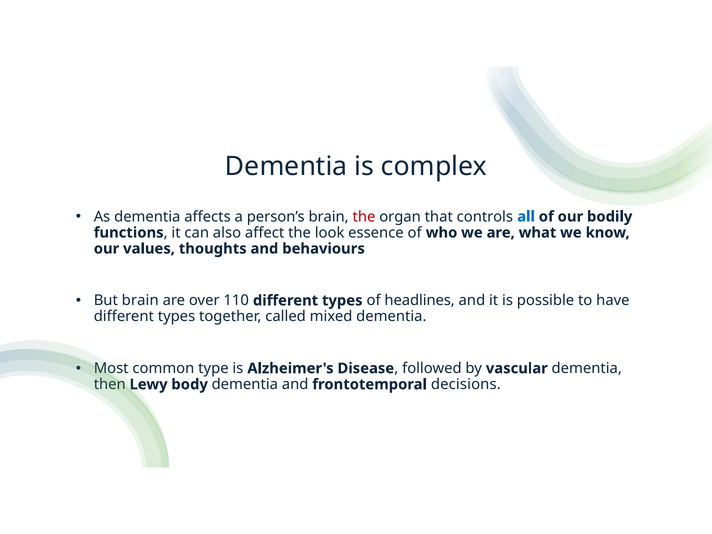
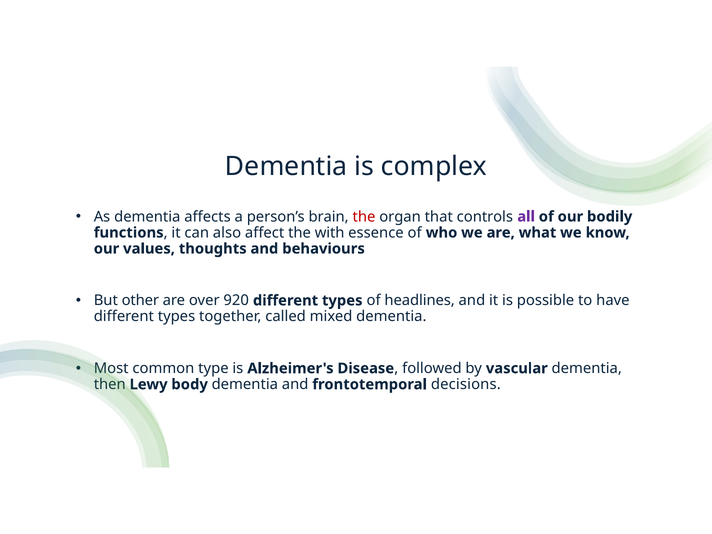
all colour: blue -> purple
look: look -> with
But brain: brain -> other
110: 110 -> 920
